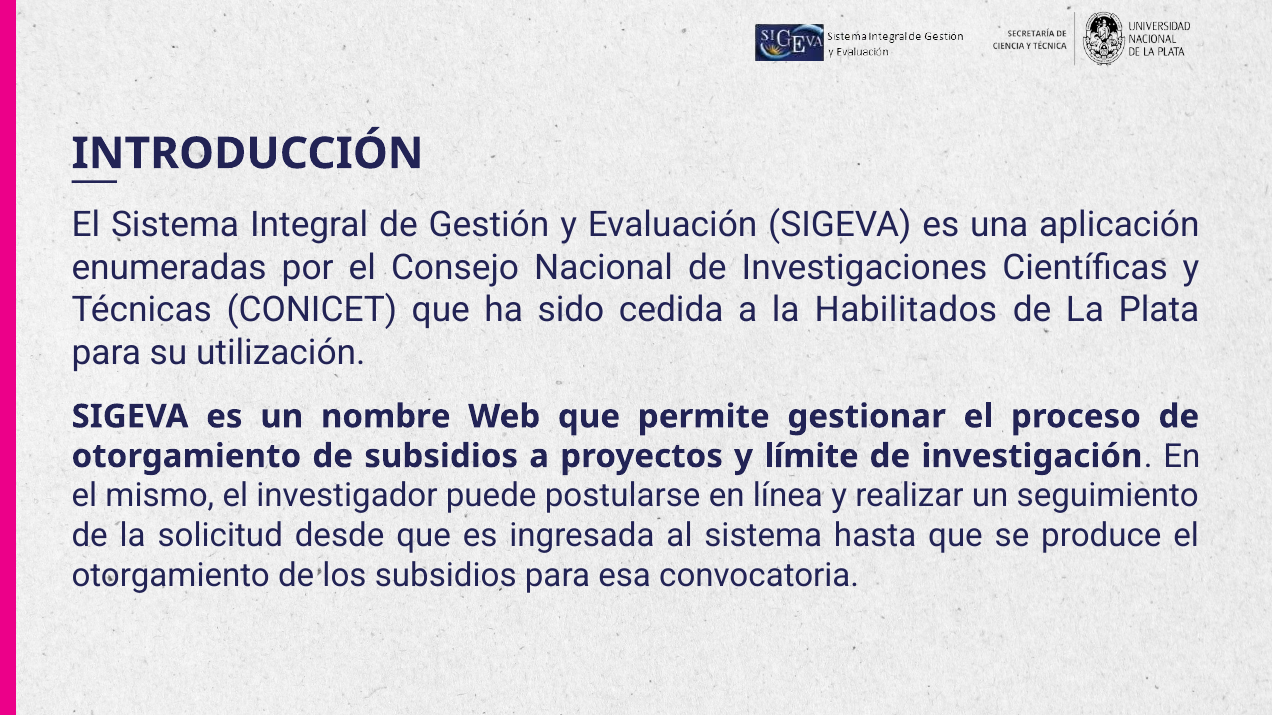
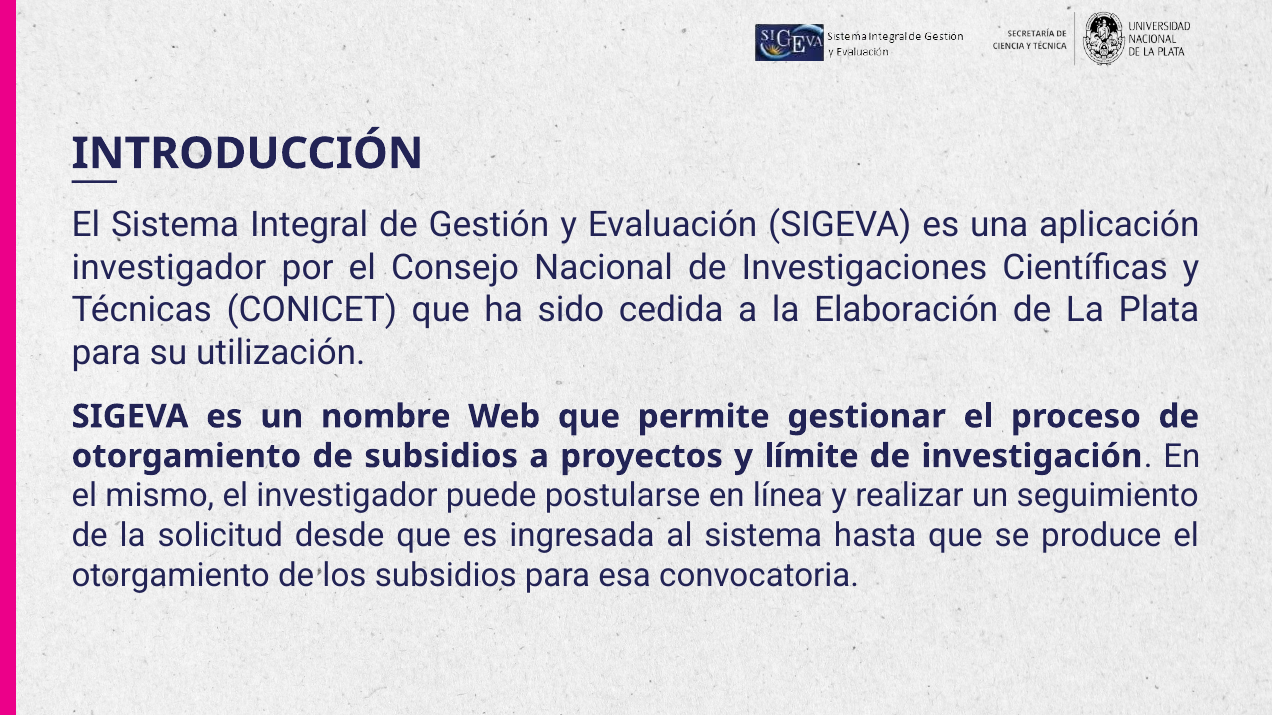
enumeradas at (169, 268): enumeradas -> investigador
Habilitados: Habilitados -> Elaboración
